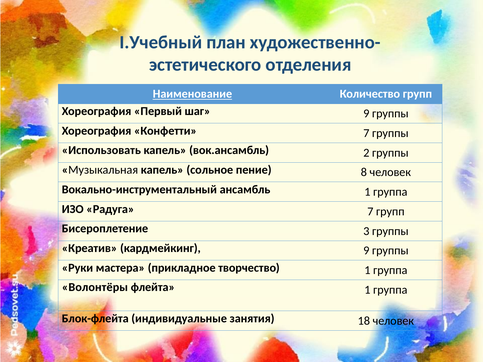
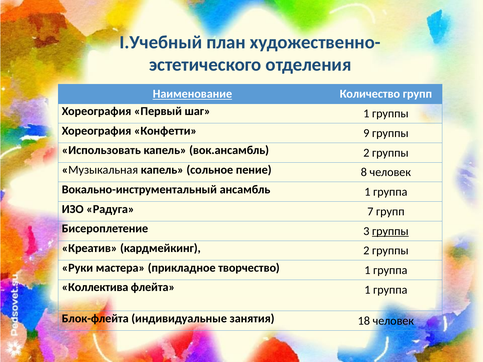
шаг 9: 9 -> 1
Конфетти 7: 7 -> 9
группы at (390, 231) underline: none -> present
кардмейкинг 9: 9 -> 2
Волонтёры: Волонтёры -> Коллектива
